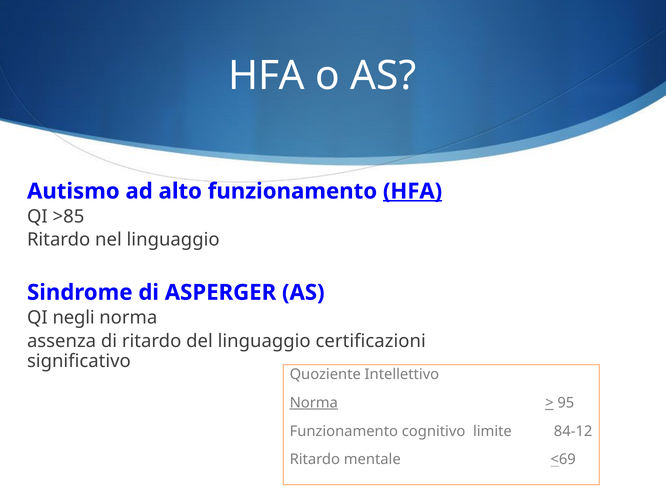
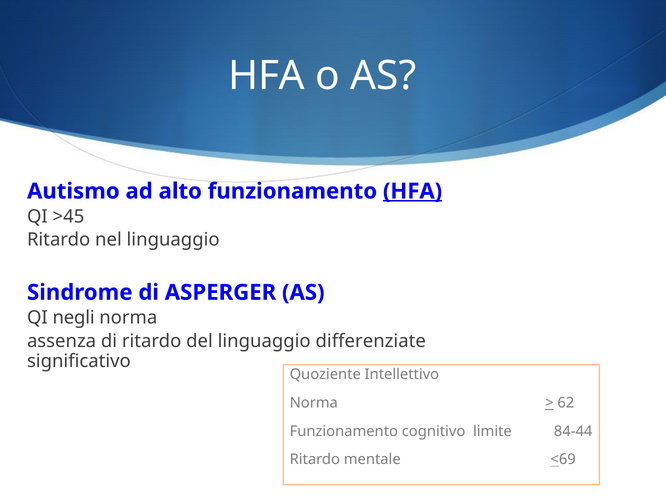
>85: >85 -> >45
certificazioni: certificazioni -> differenziate
Norma at (314, 403) underline: present -> none
95: 95 -> 62
84-12: 84-12 -> 84-44
